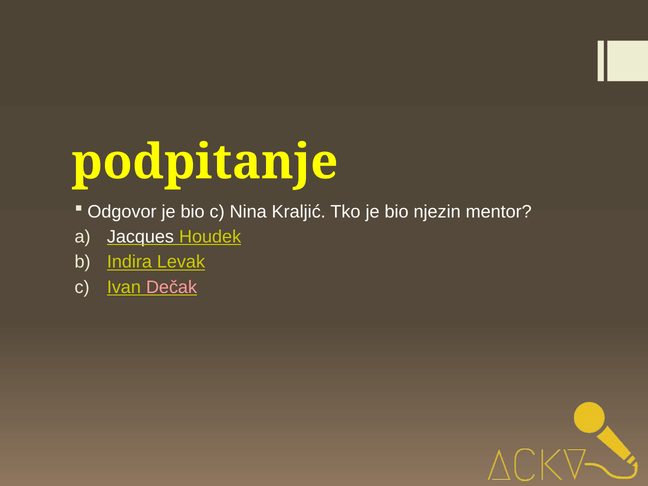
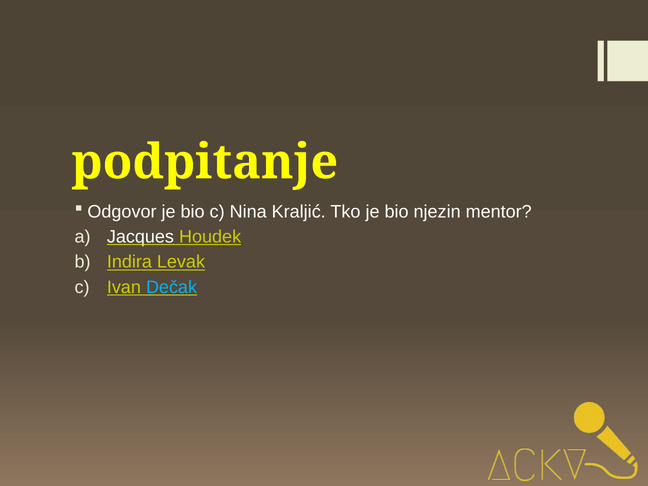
Dečak colour: pink -> light blue
